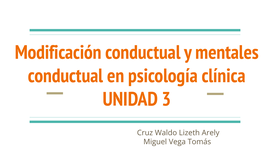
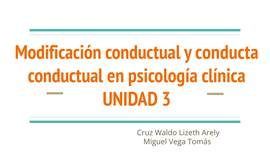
mentales: mentales -> conducta
